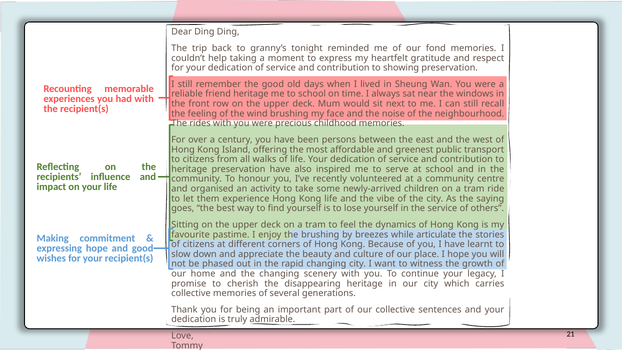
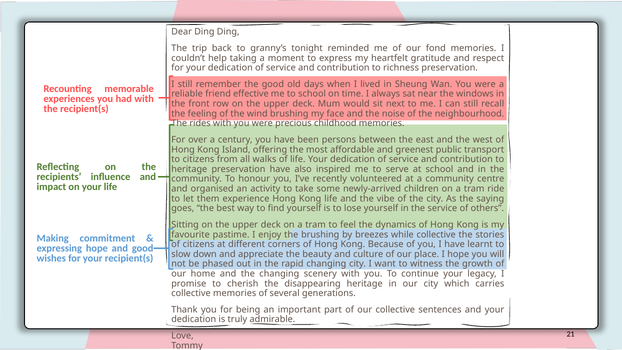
showing: showing -> richness
friend heritage: heritage -> effective
while articulate: articulate -> collective
